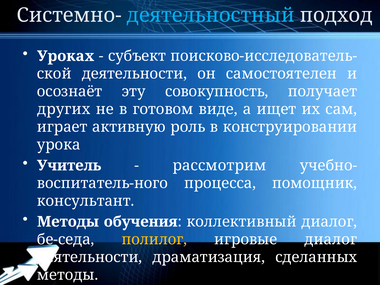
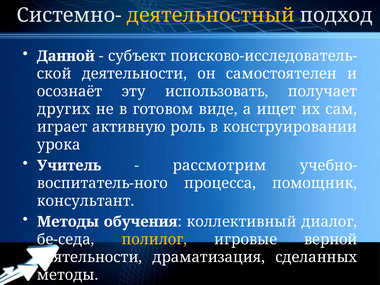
деятельностный colour: light blue -> yellow
Уроках: Уроках -> Данной
совокупность: совокупность -> использовать
игровые диалог: диалог -> верной
